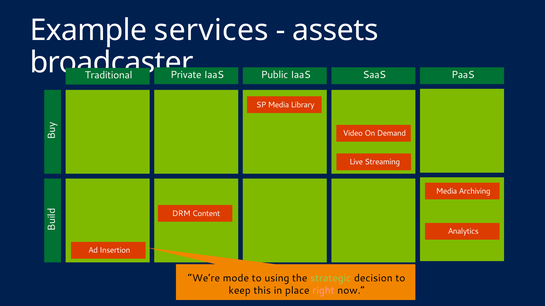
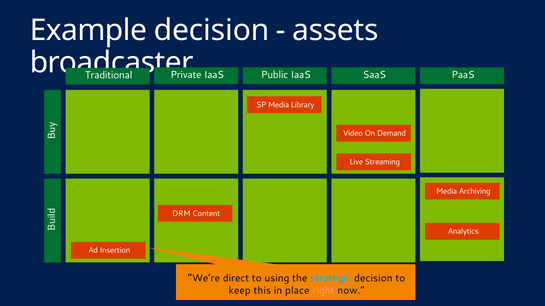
Example services: services -> decision
mode: mode -> direct
strategic colour: light green -> light blue
